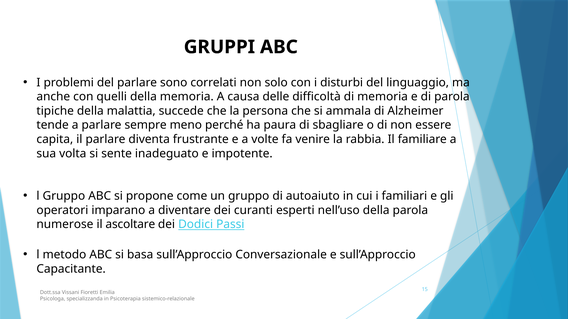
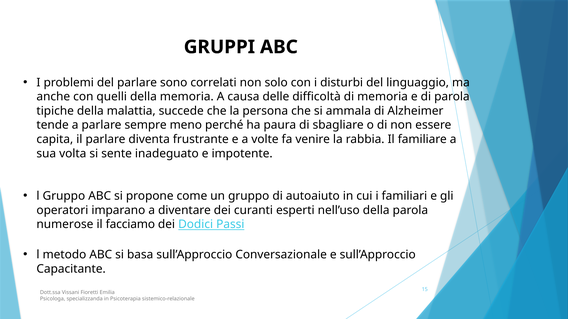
ascoltare: ascoltare -> facciamo
